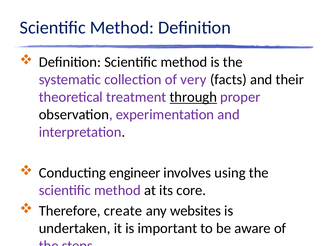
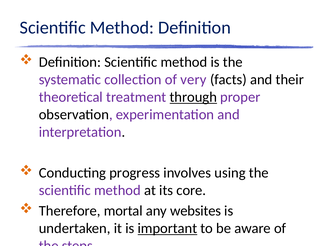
engineer: engineer -> progress
create: create -> mortal
important underline: none -> present
